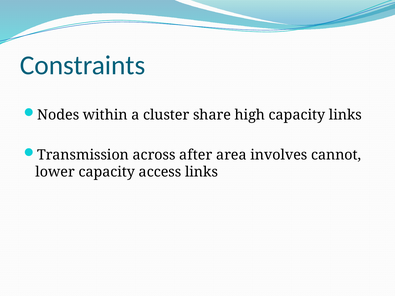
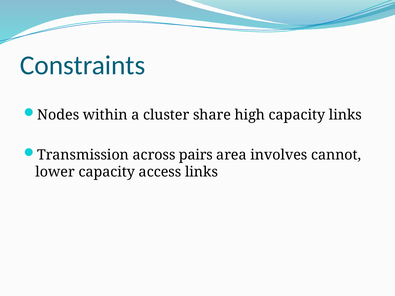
after: after -> pairs
